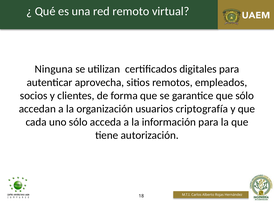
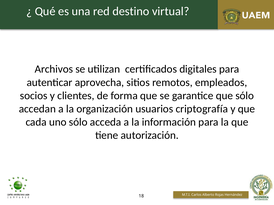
remoto: remoto -> destino
Ninguna: Ninguna -> Archivos
